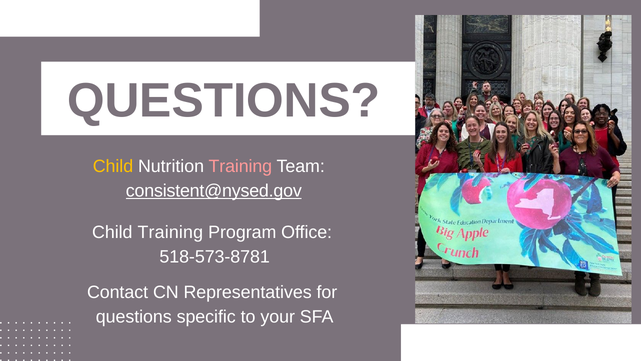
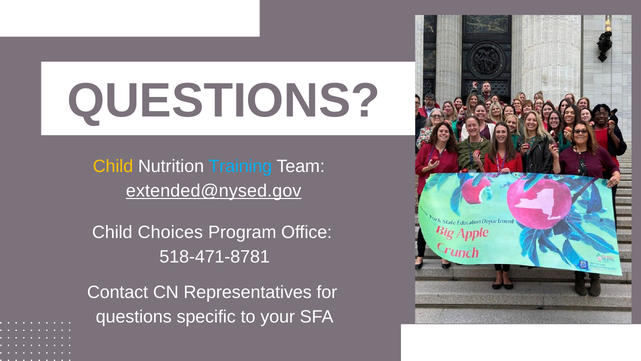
Training at (240, 166) colour: pink -> light blue
consistent@nysed.gov: consistent@nysed.gov -> extended@nysed.gov
Child Training: Training -> Choices
518-573-8781: 518-573-8781 -> 518-471-8781
